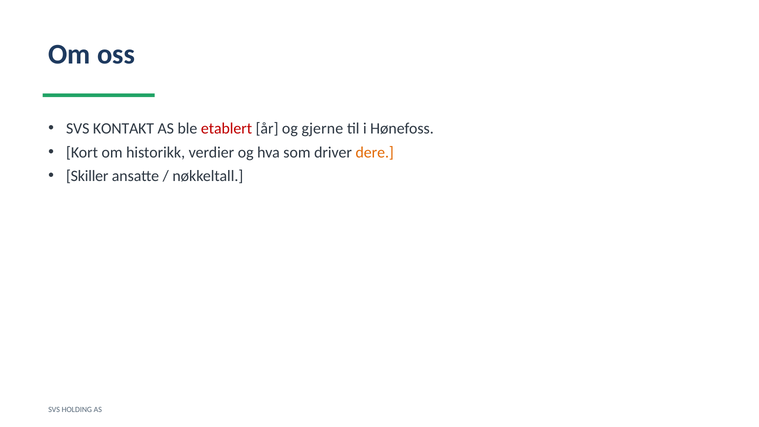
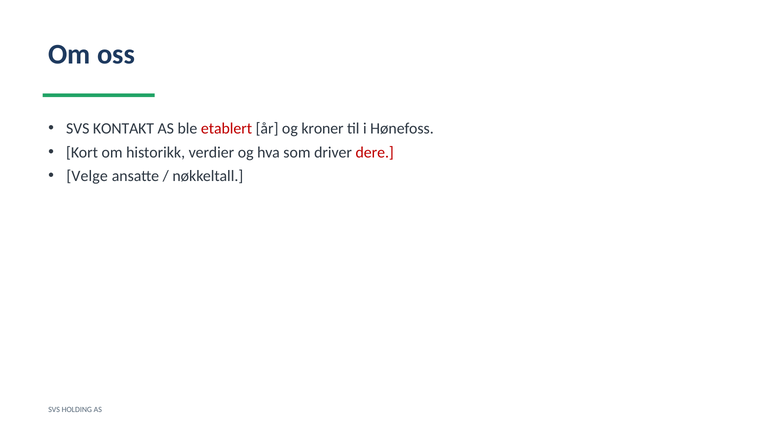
gjerne: gjerne -> kroner
dere colour: orange -> red
Skiller: Skiller -> Velge
